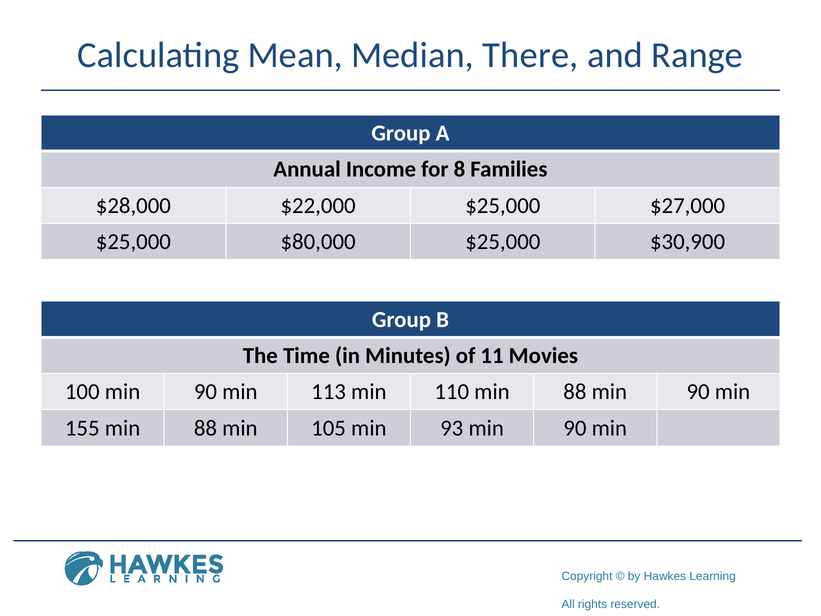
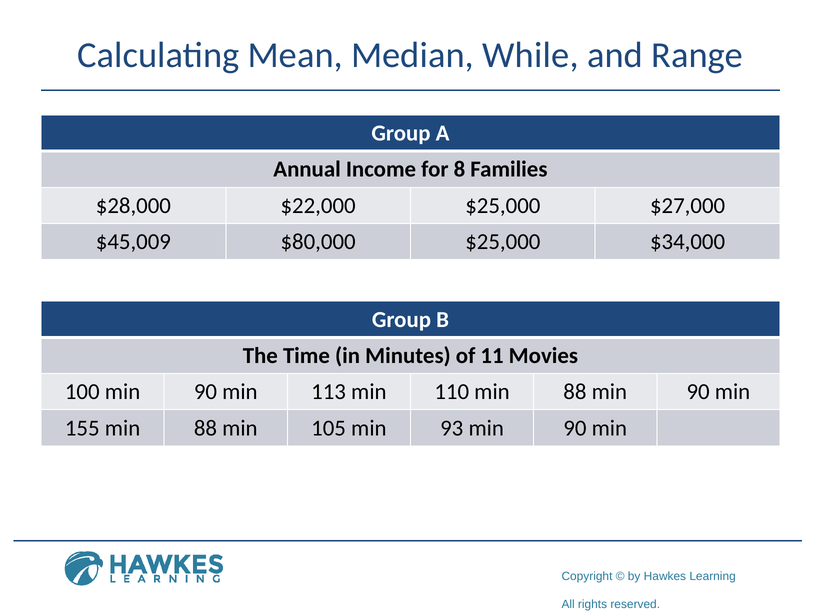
There: There -> While
$25,000 at (133, 242): $25,000 -> $45,009
$30,900: $30,900 -> $34,000
